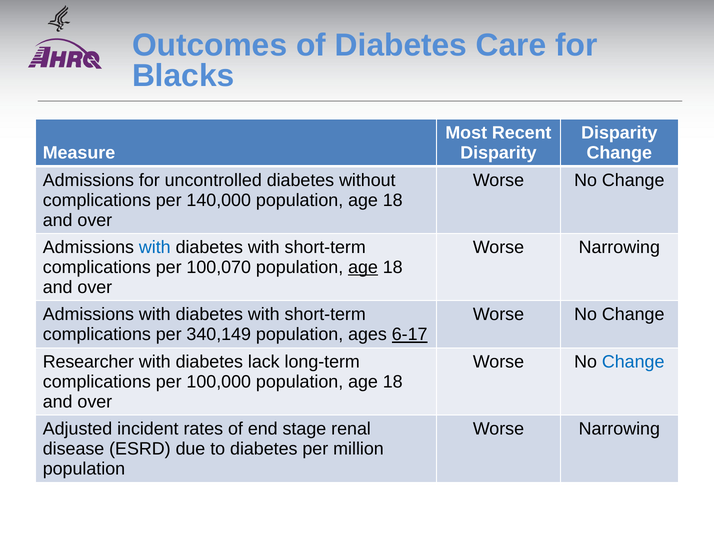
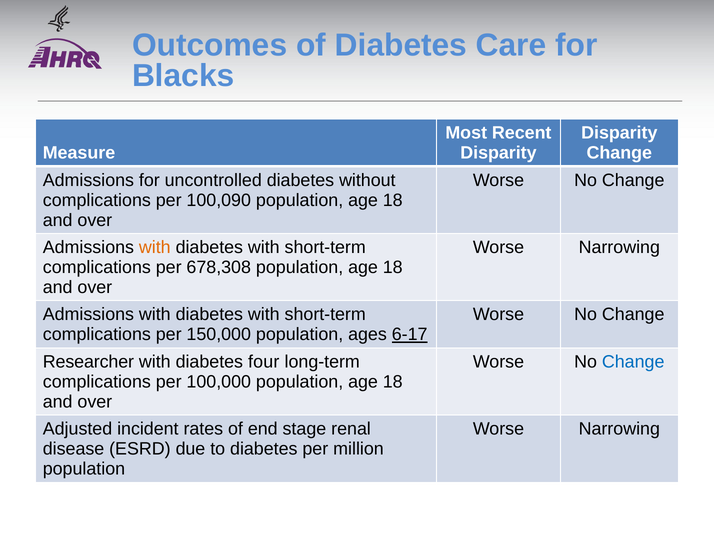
140,000: 140,000 -> 100,090
with at (155, 247) colour: blue -> orange
100,070: 100,070 -> 678,308
age at (363, 267) underline: present -> none
340,149: 340,149 -> 150,000
lack: lack -> four
